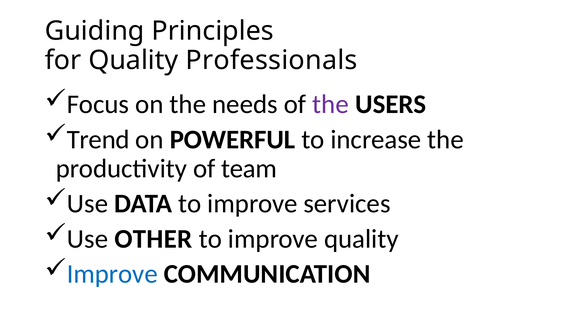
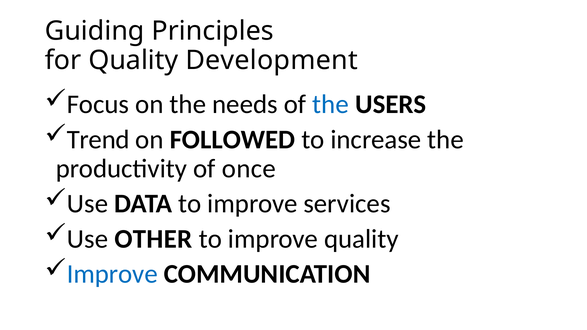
Professionals: Professionals -> Development
the at (331, 104) colour: purple -> blue
POWERFUL: POWERFUL -> FOLLOWED
team: team -> once
